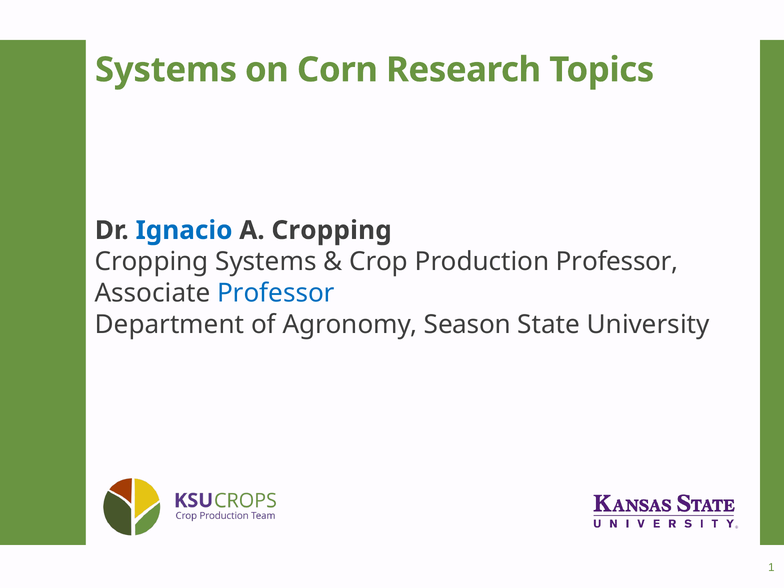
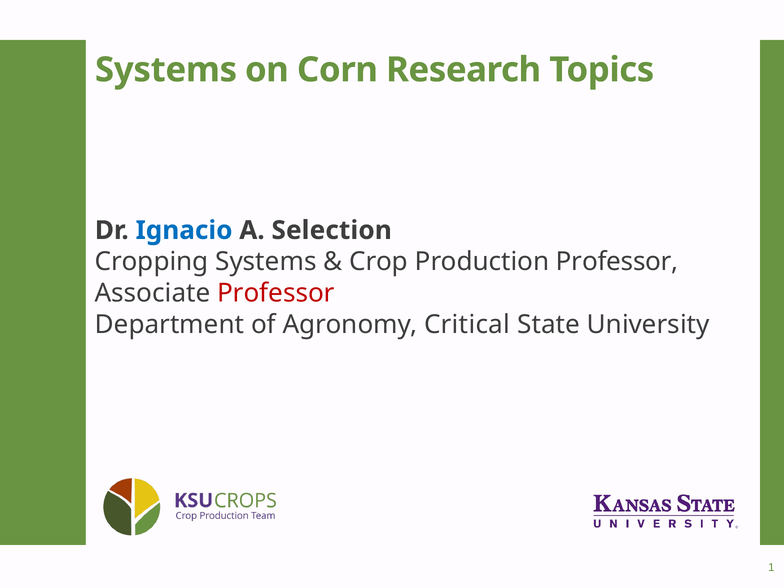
A Cropping: Cropping -> Selection
Professor at (276, 293) colour: blue -> red
Season: Season -> Critical
